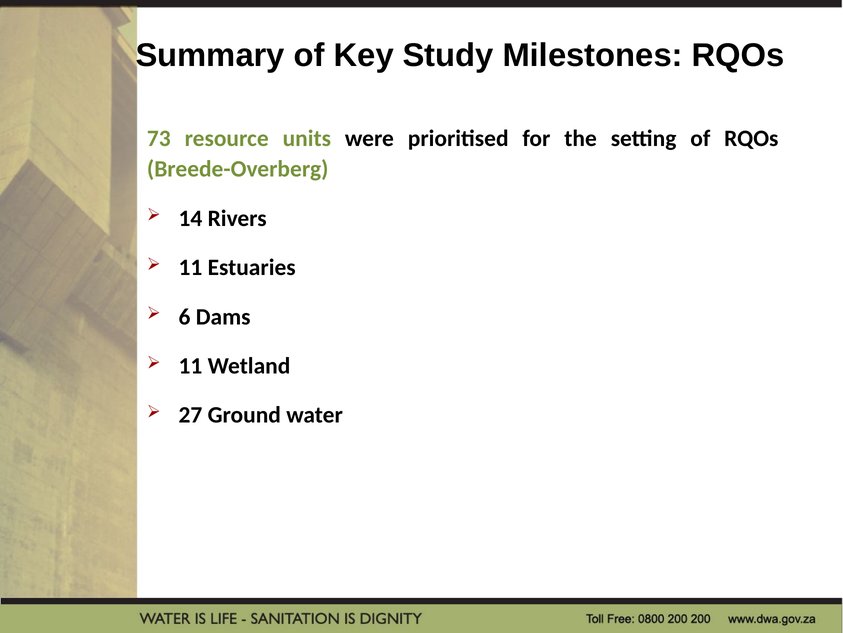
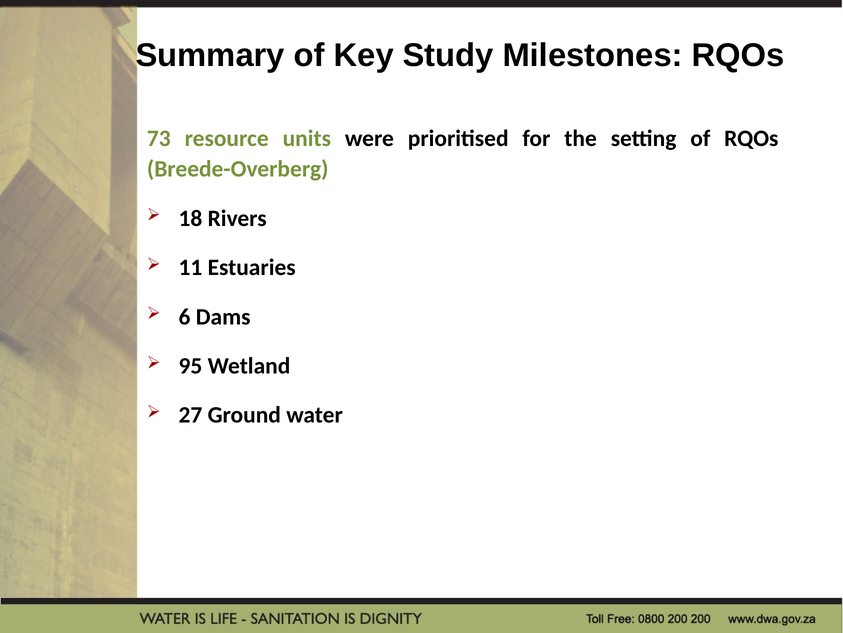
14: 14 -> 18
11 at (190, 366): 11 -> 95
